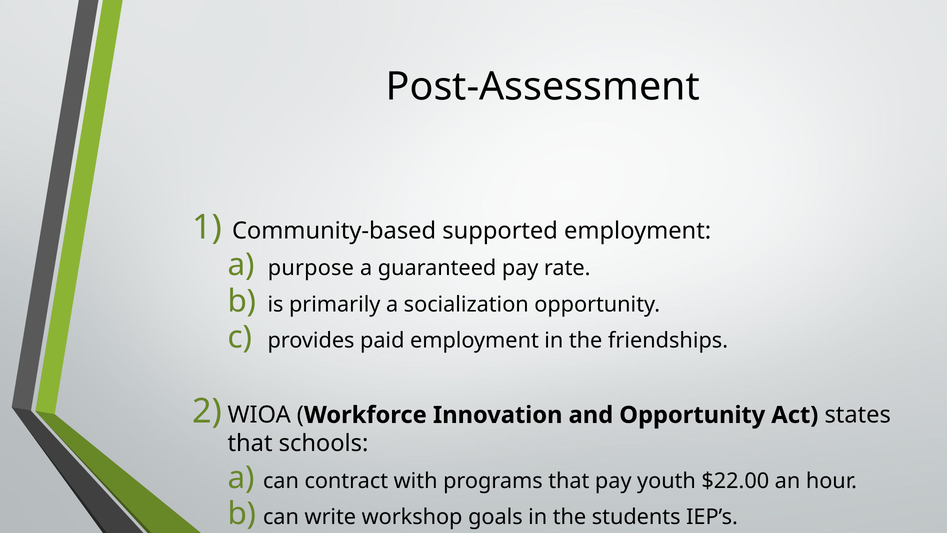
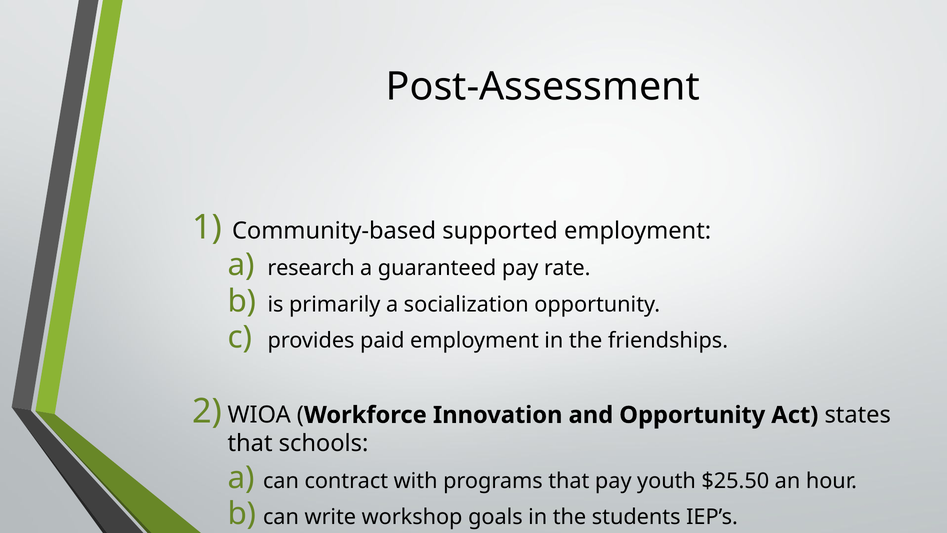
purpose: purpose -> research
$22.00: $22.00 -> $25.50
